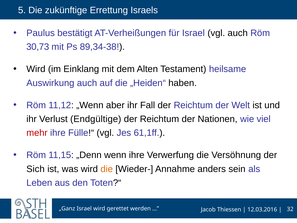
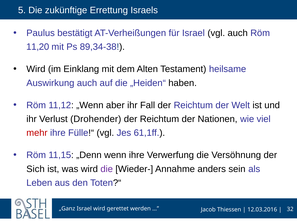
30,73: 30,73 -> 11,20
Endgültige: Endgültige -> Drohender
die at (107, 169) colour: orange -> purple
